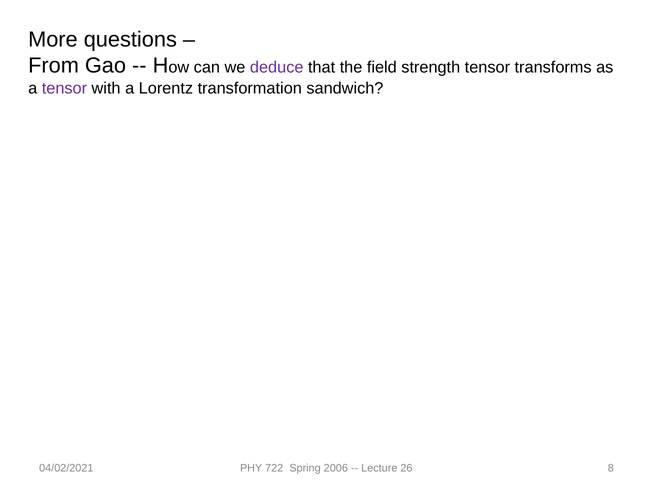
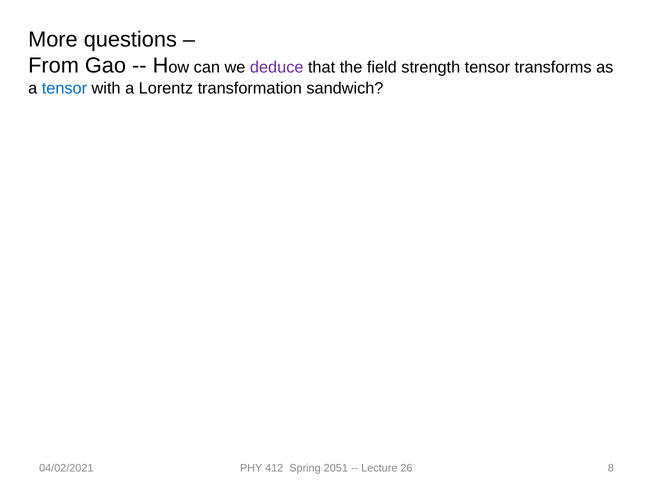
tensor at (64, 88) colour: purple -> blue
722: 722 -> 412
2006: 2006 -> 2051
